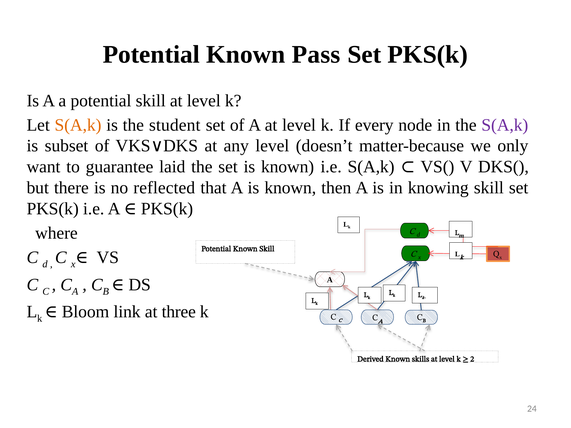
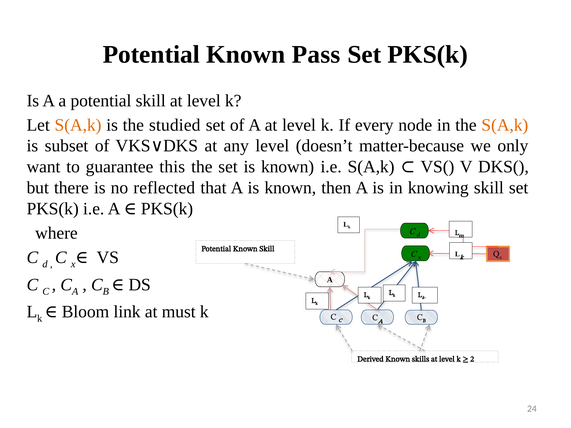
student: student -> studied
S(A,k at (505, 125) colour: purple -> orange
laid: laid -> this
three: three -> must
